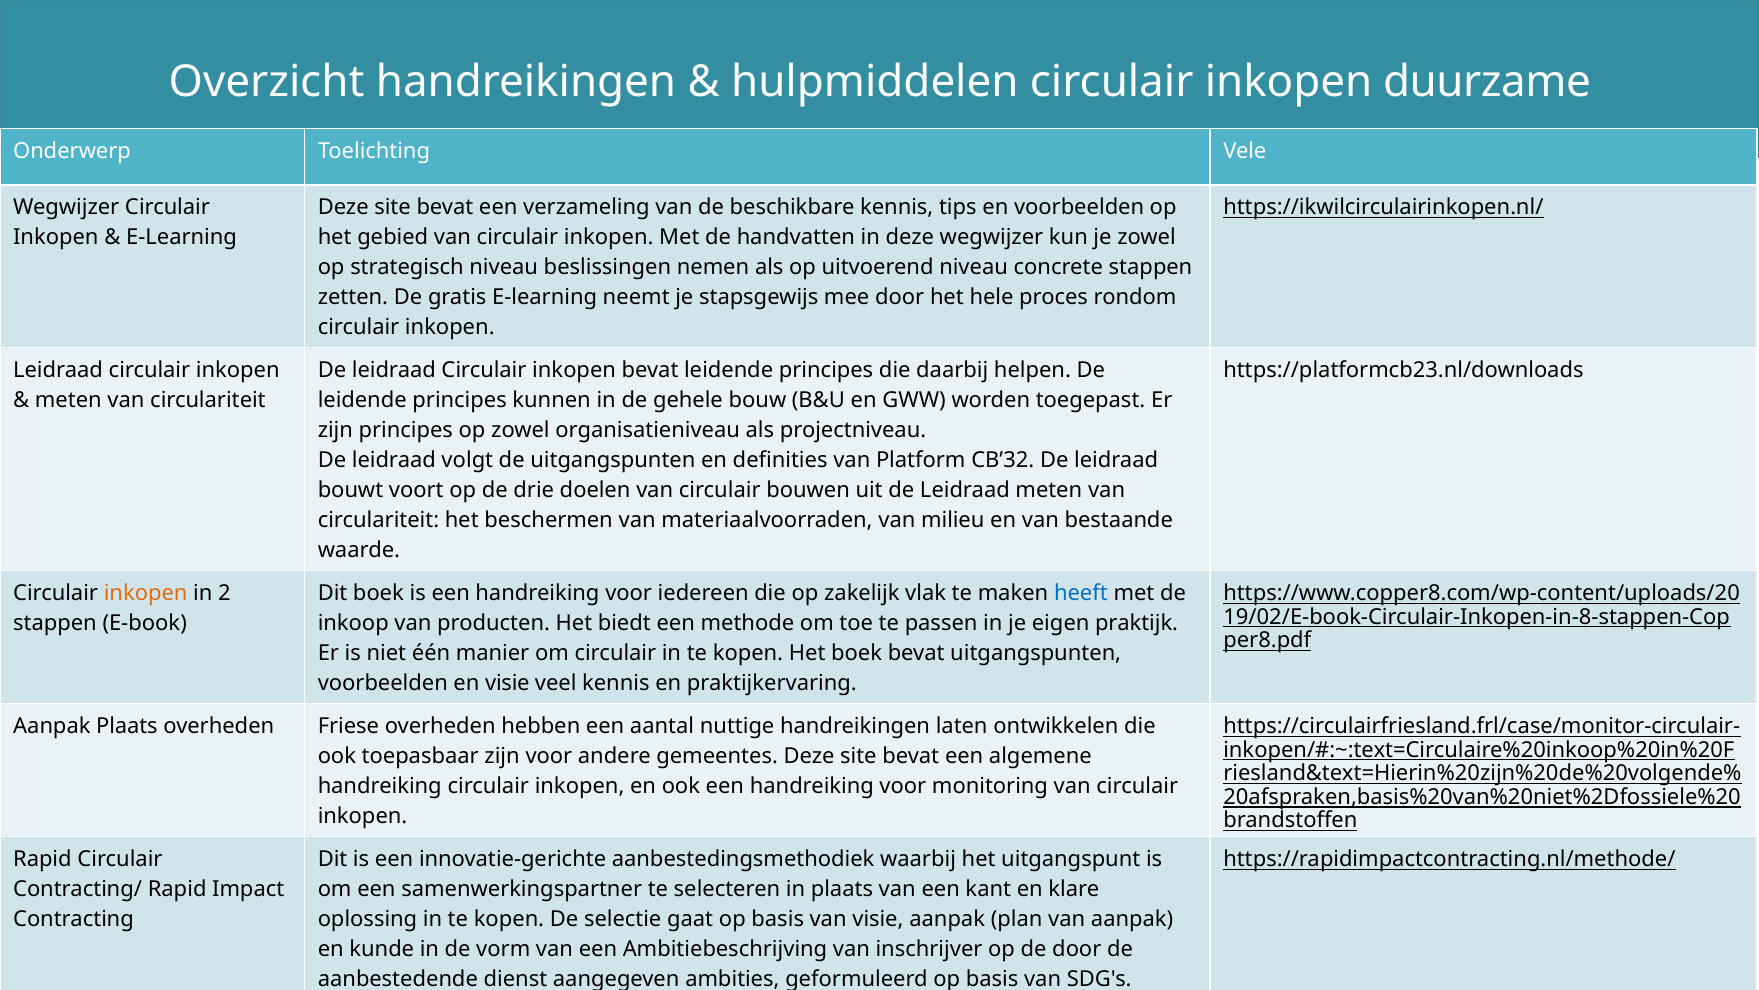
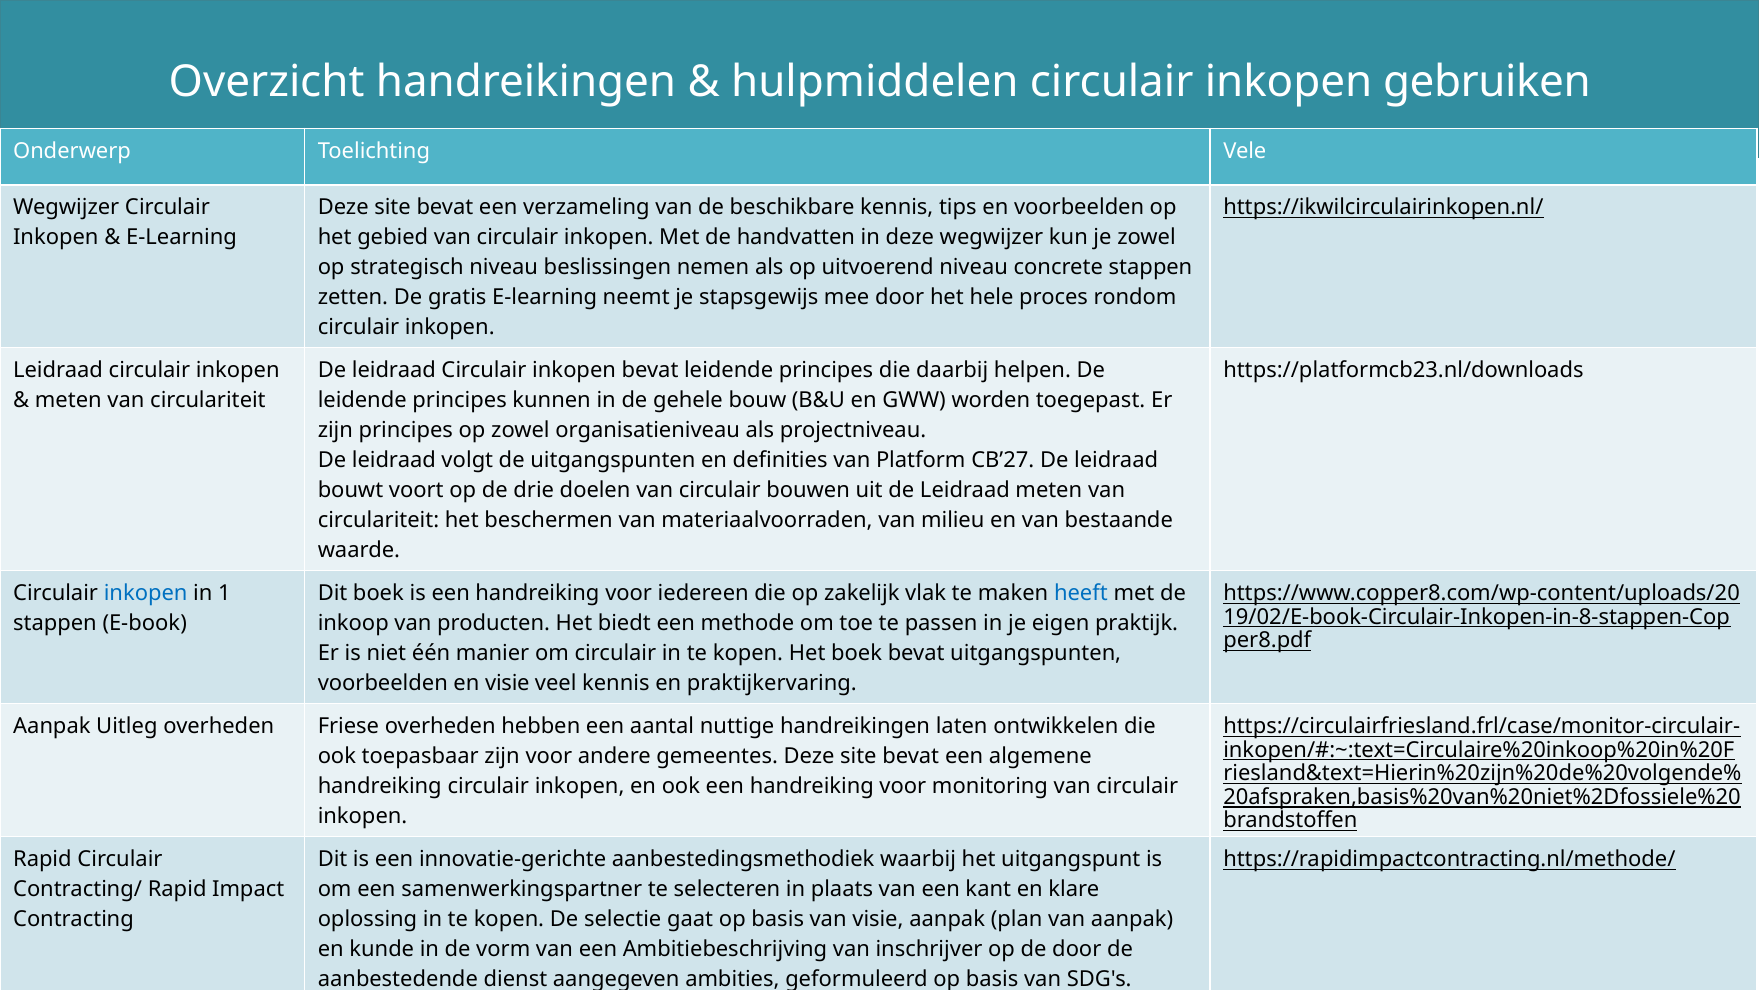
duurzame: duurzame -> gebruiken
CB’32: CB’32 -> CB’27
inkopen at (146, 593) colour: orange -> blue
2: 2 -> 1
Aanpak Plaats: Plaats -> Uitleg
